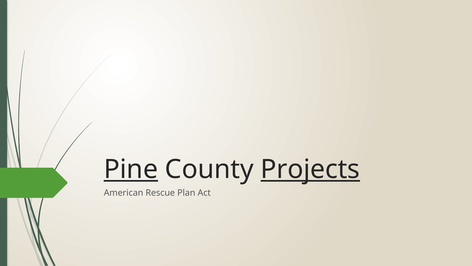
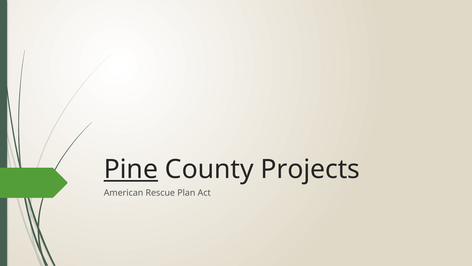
Projects underline: present -> none
